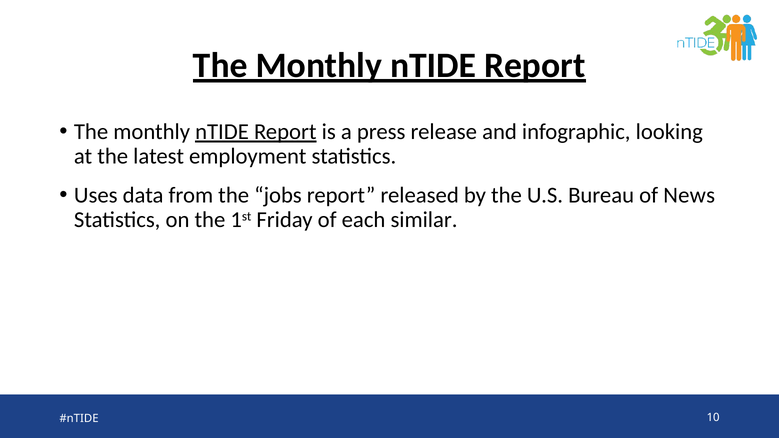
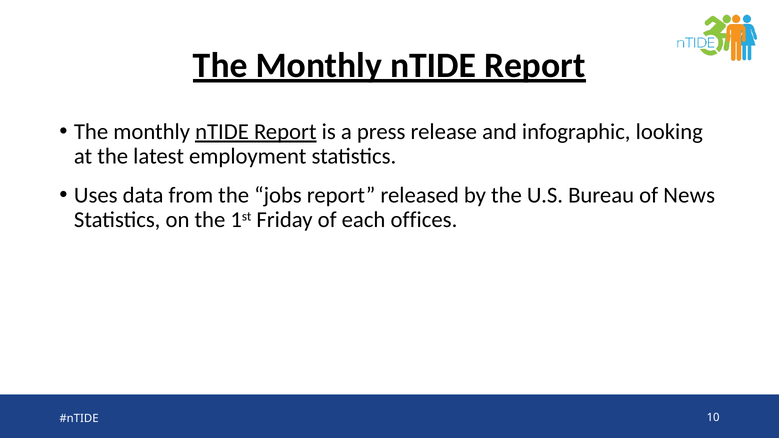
similar: similar -> offices
